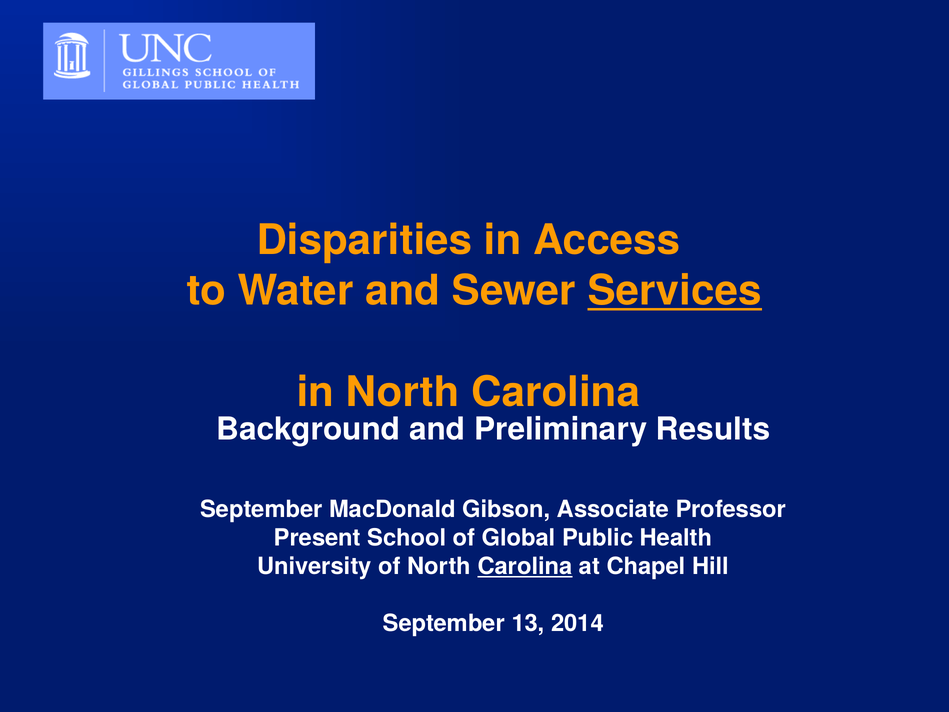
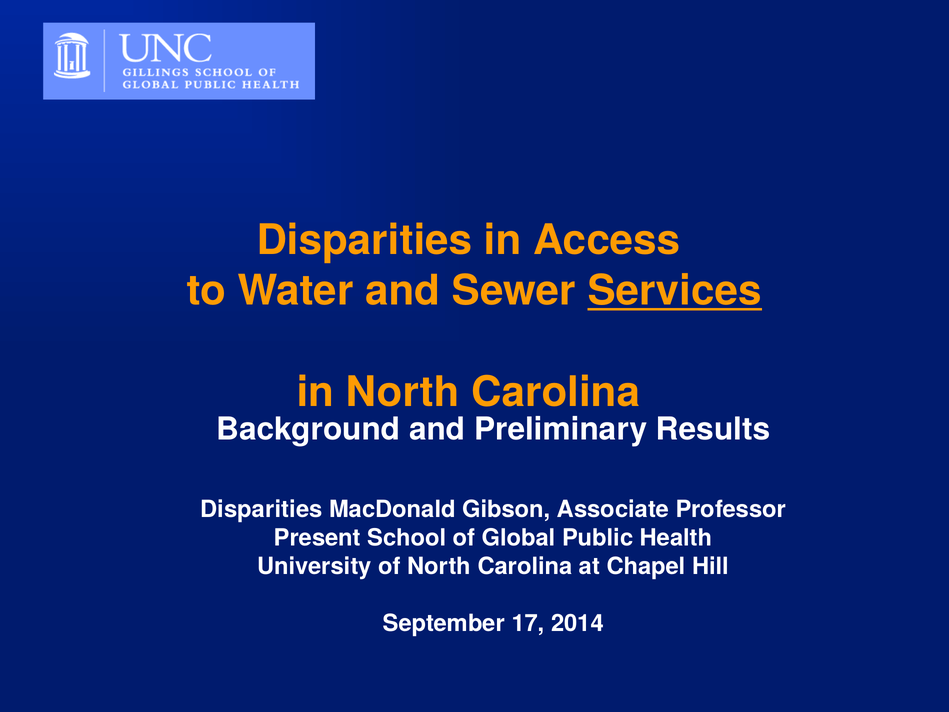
September at (261, 509): September -> Disparities
Carolina at (525, 566) underline: present -> none
13: 13 -> 17
